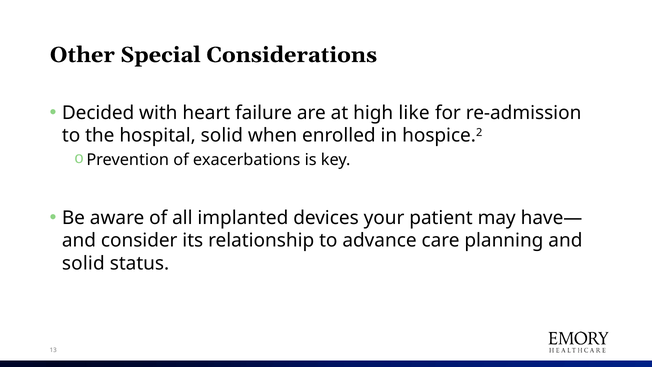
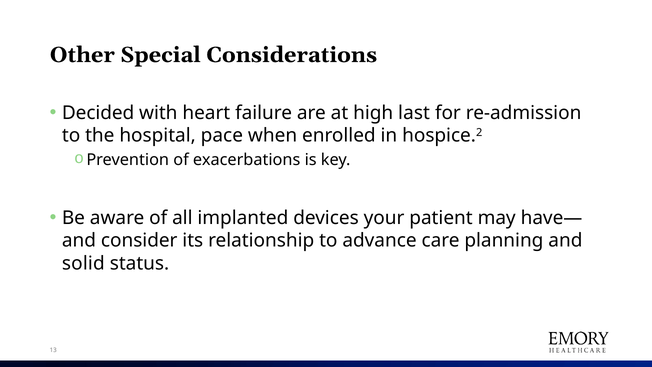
like: like -> last
hospital solid: solid -> pace
